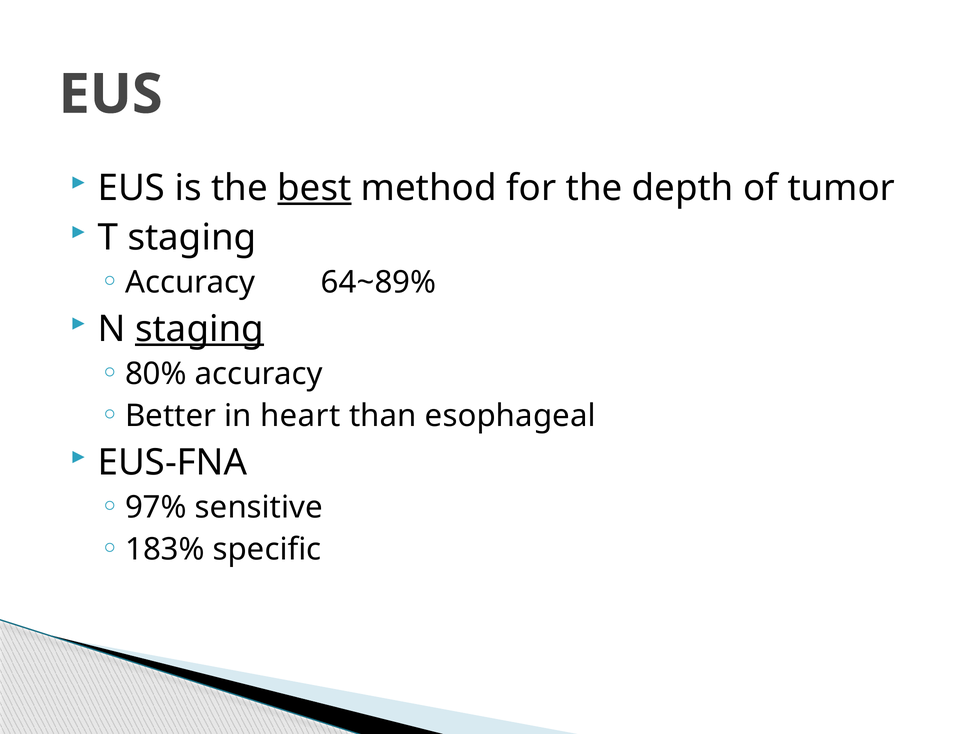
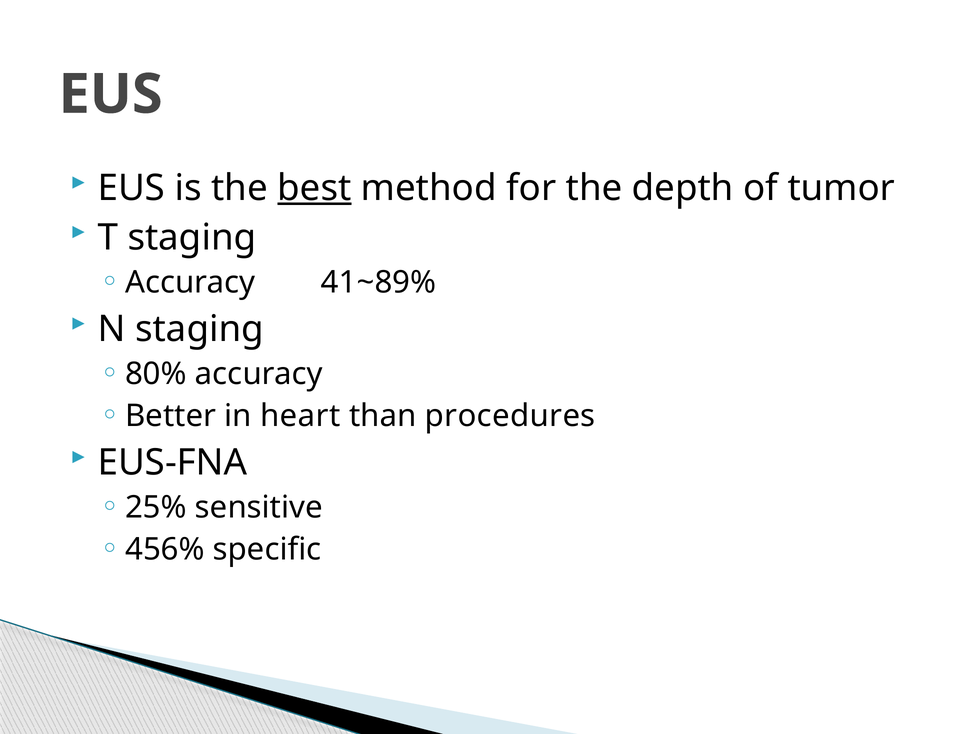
64~89%: 64~89% -> 41~89%
staging at (199, 329) underline: present -> none
esophageal: esophageal -> procedures
97%: 97% -> 25%
183%: 183% -> 456%
